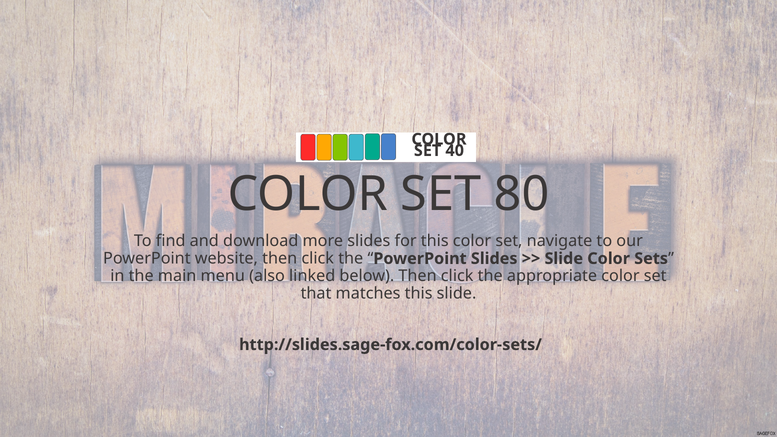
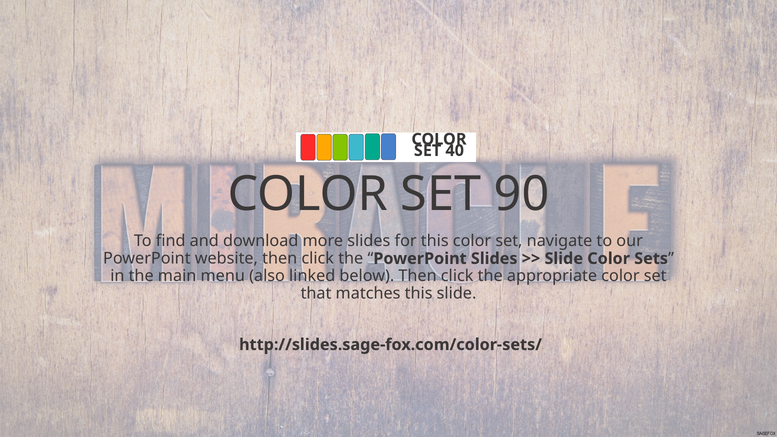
80: 80 -> 90
